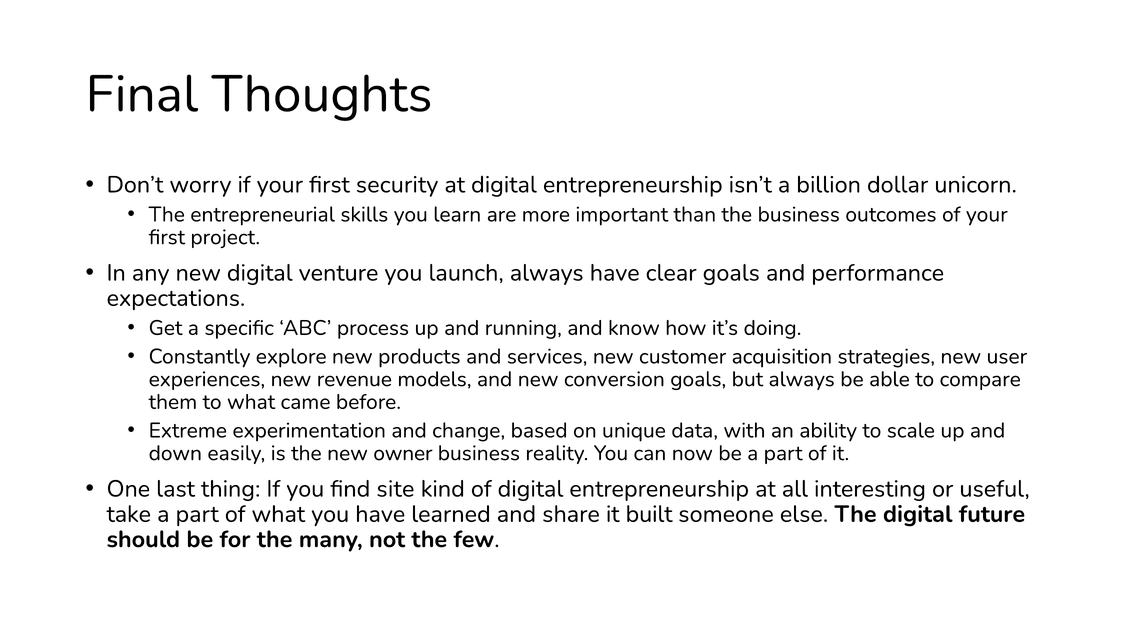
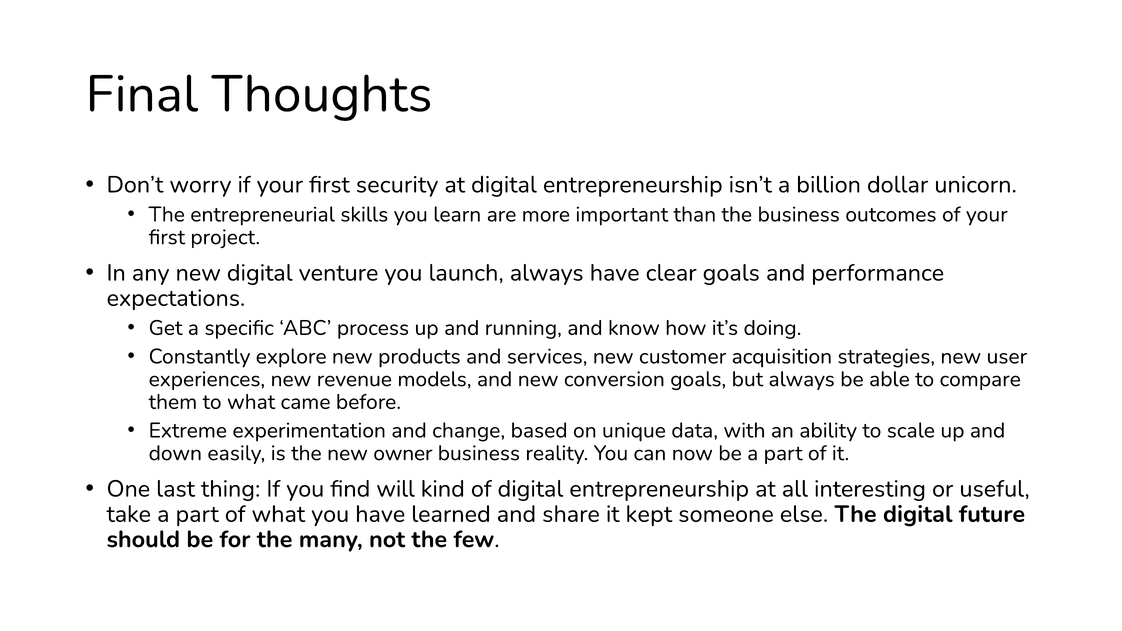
site: site -> will
built: built -> kept
